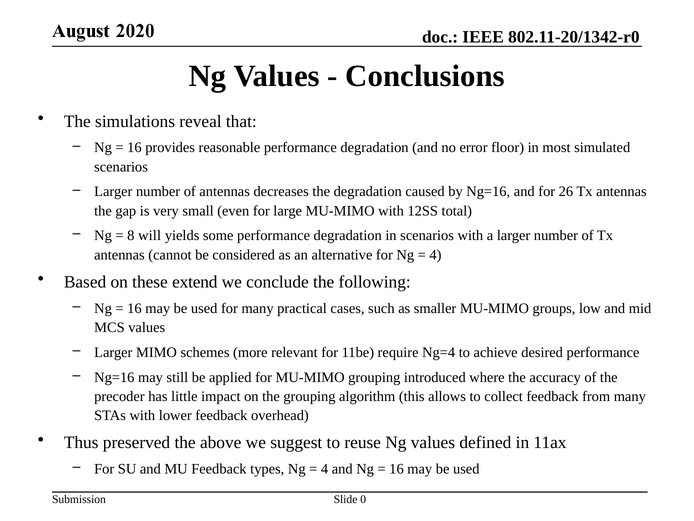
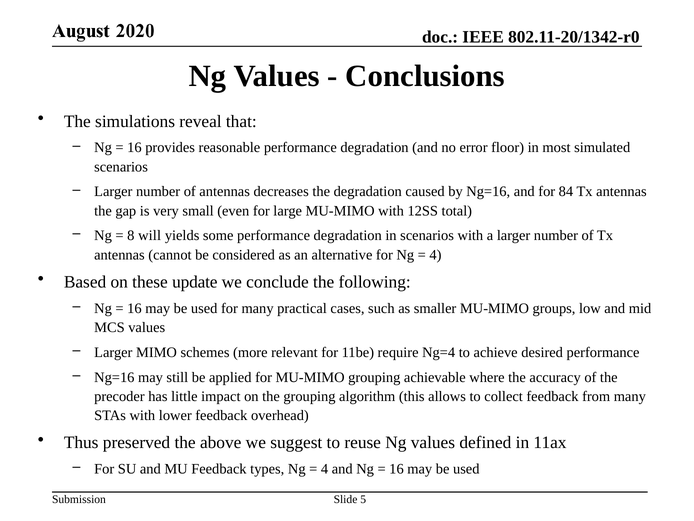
26: 26 -> 84
extend: extend -> update
introduced: introduced -> achievable
0: 0 -> 5
